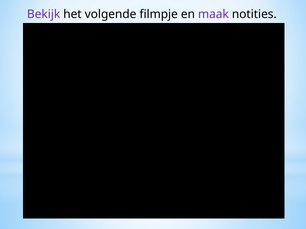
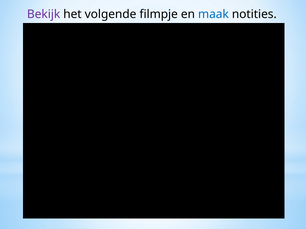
maak colour: purple -> blue
